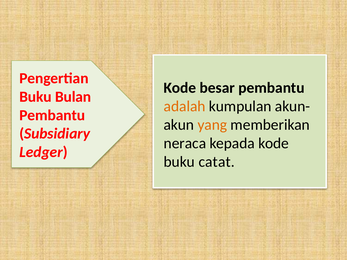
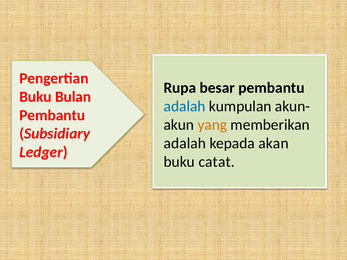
Kode at (180, 88): Kode -> Rupa
adalah at (185, 106) colour: orange -> blue
neraca at (185, 143): neraca -> adalah
kepada kode: kode -> akan
